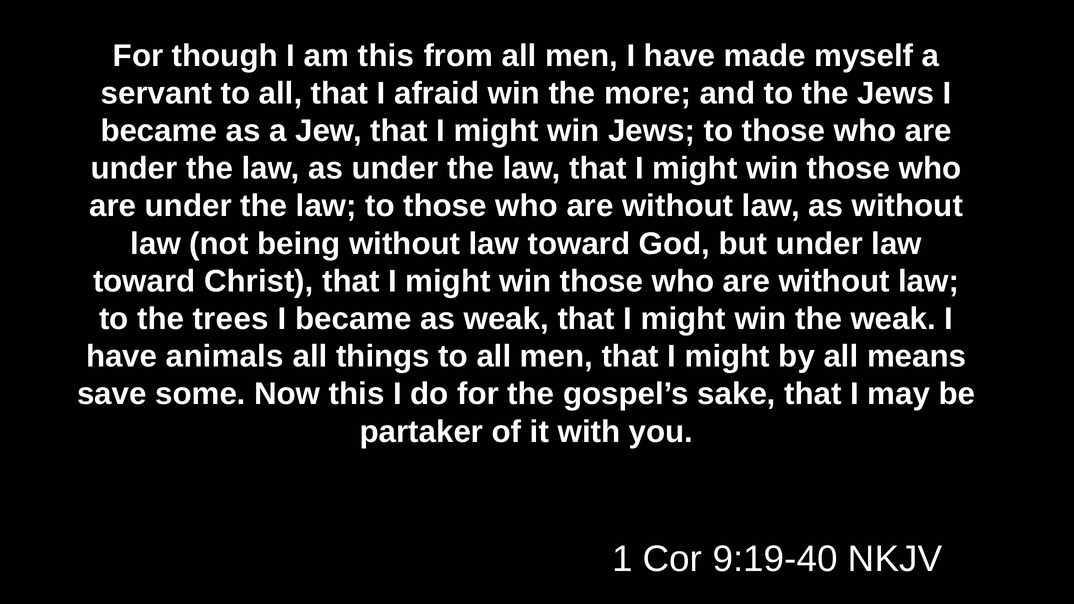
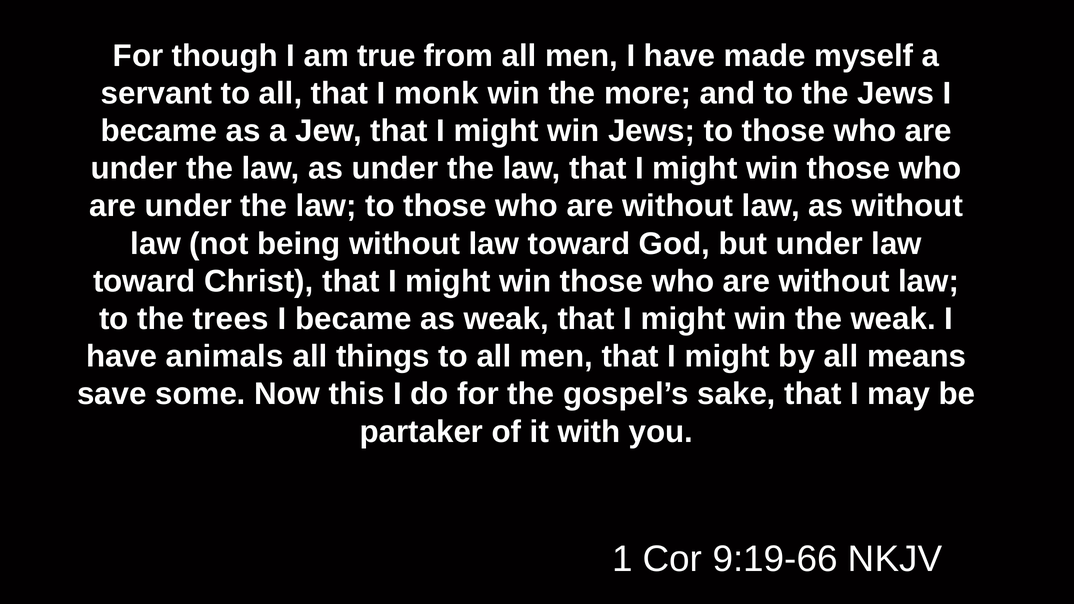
am this: this -> true
afraid: afraid -> monk
9:19-40: 9:19-40 -> 9:19-66
